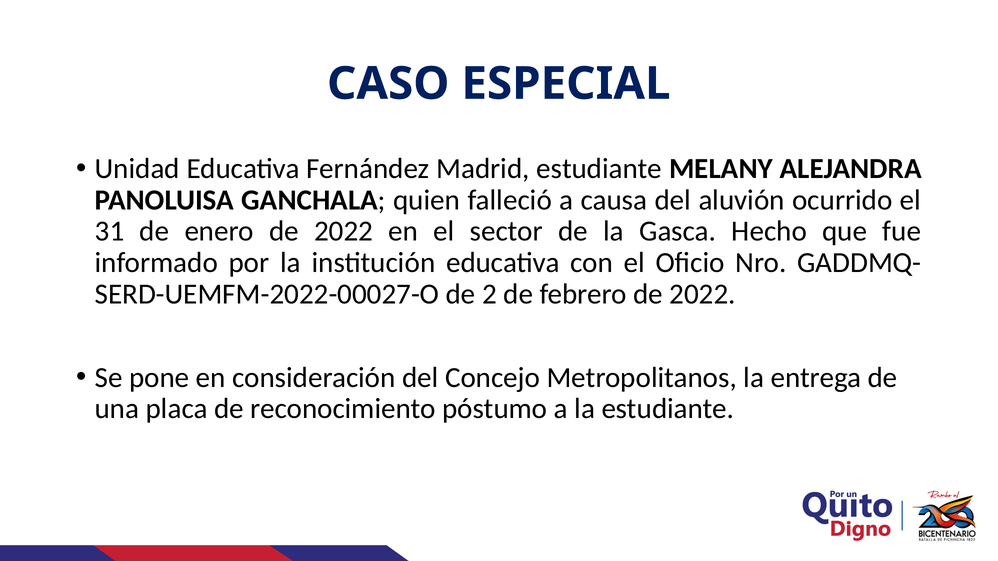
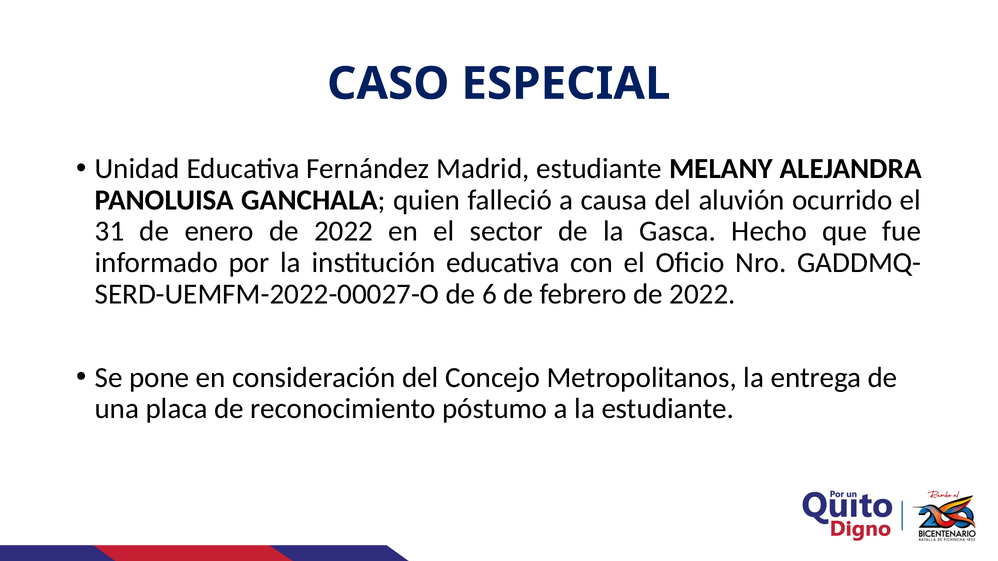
2: 2 -> 6
